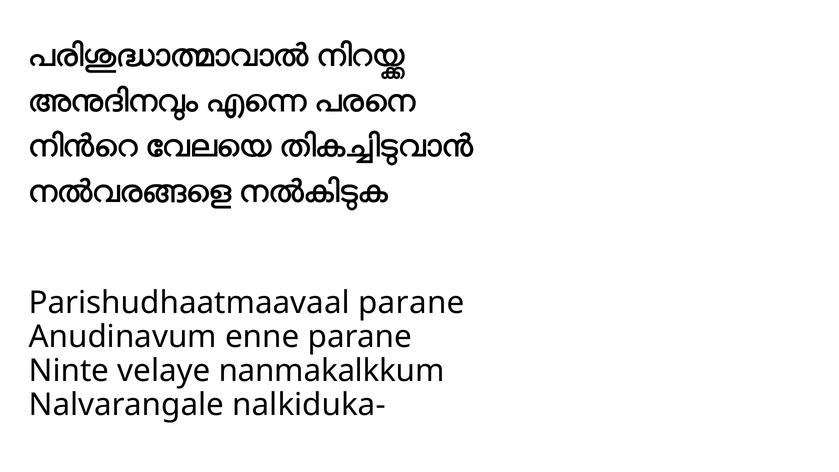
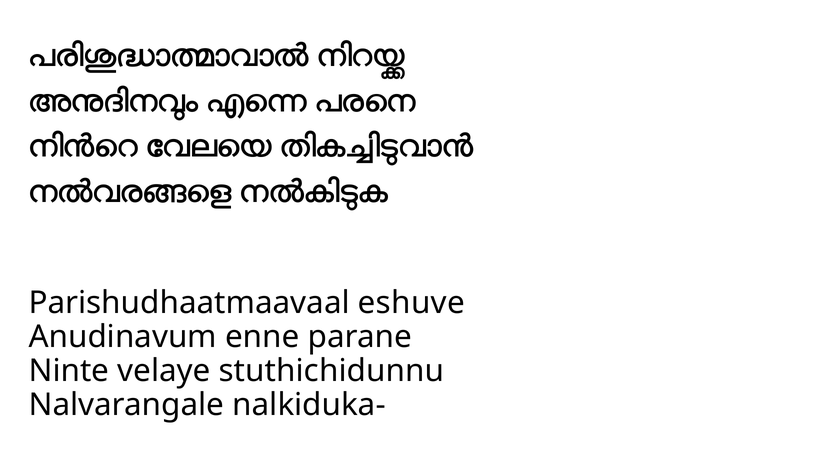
Parishudhaatmaavaal parane: parane -> eshuve
nanmakalkkum: nanmakalkkum -> stuthichidunnu
